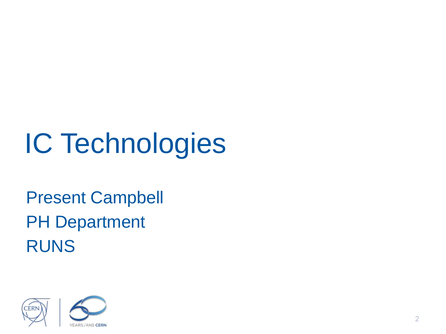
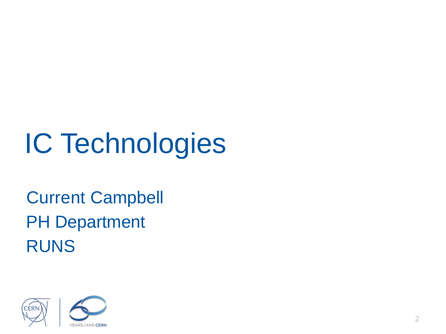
Present: Present -> Current
